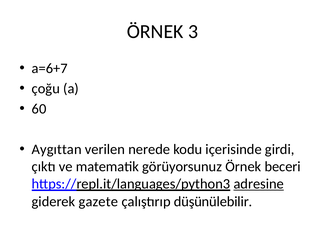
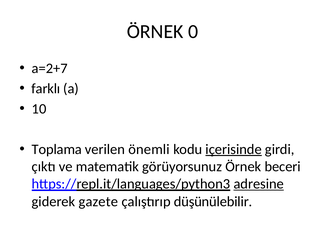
3: 3 -> 0
a=6+7: a=6+7 -> a=2+7
çoğu: çoğu -> farklı
60: 60 -> 10
Aygıttan: Aygıttan -> Toplama
nerede: nerede -> önemli
içerisinde underline: none -> present
